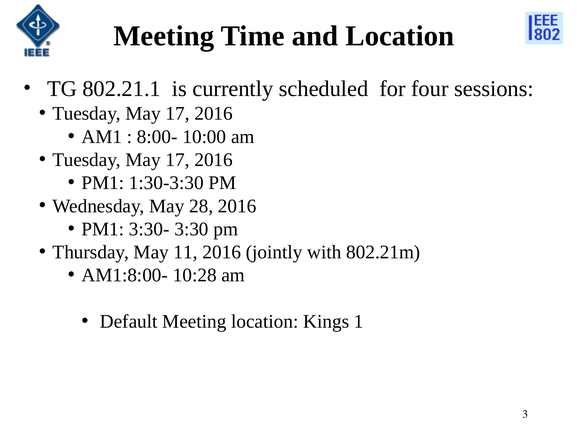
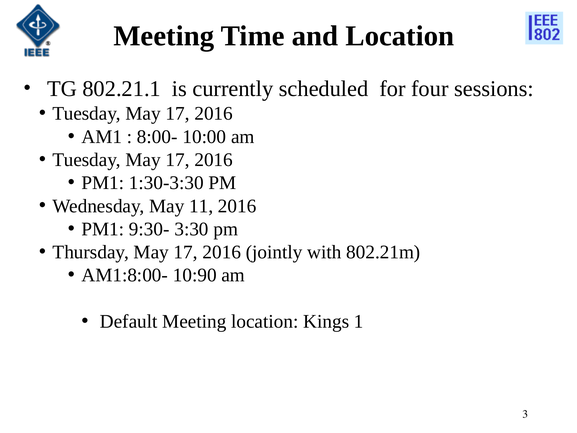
28: 28 -> 11
3:30-: 3:30- -> 9:30-
Thursday May 11: 11 -> 17
10:28: 10:28 -> 10:90
